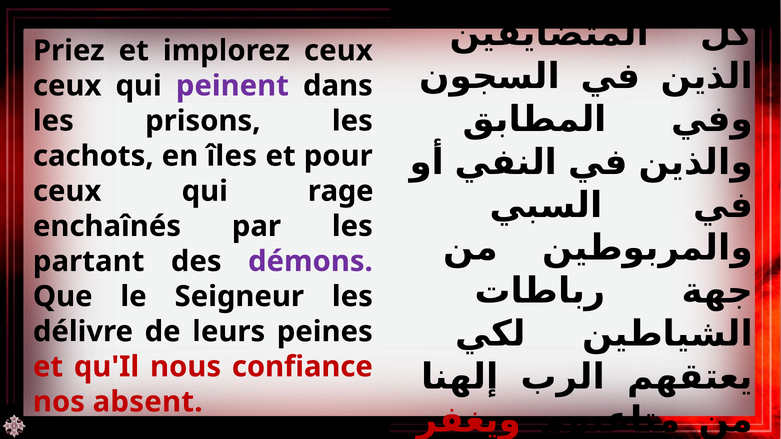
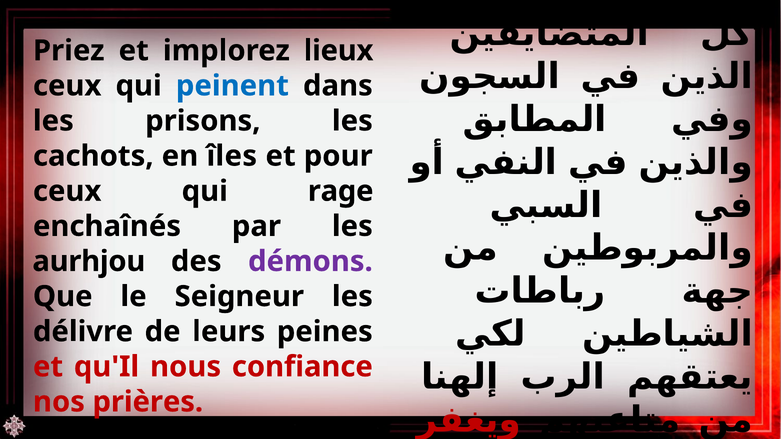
implorez ceux: ceux -> lieux
peinent colour: purple -> blue
partant: partant -> aurhjou
absent: absent -> prières
